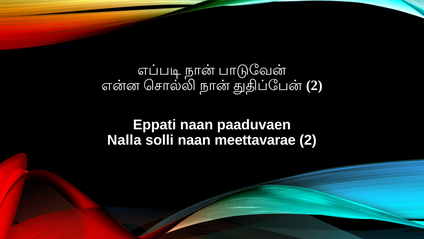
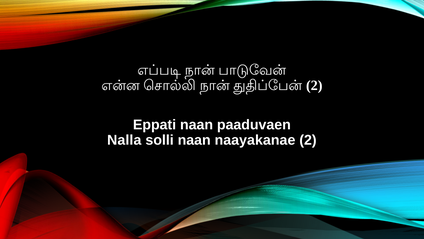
meettavarae: meettavarae -> naayakanae
